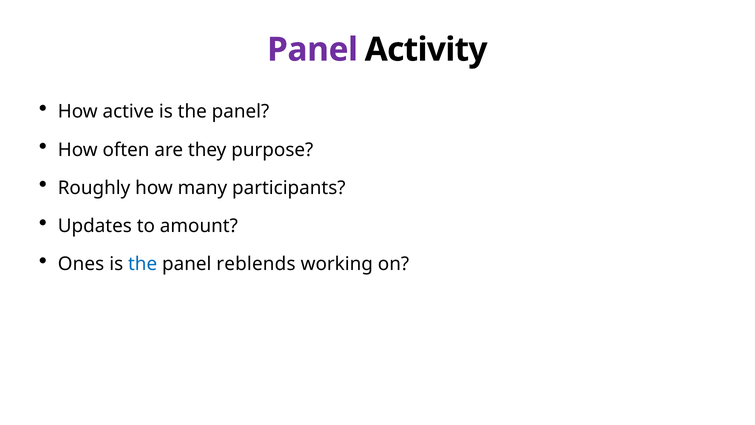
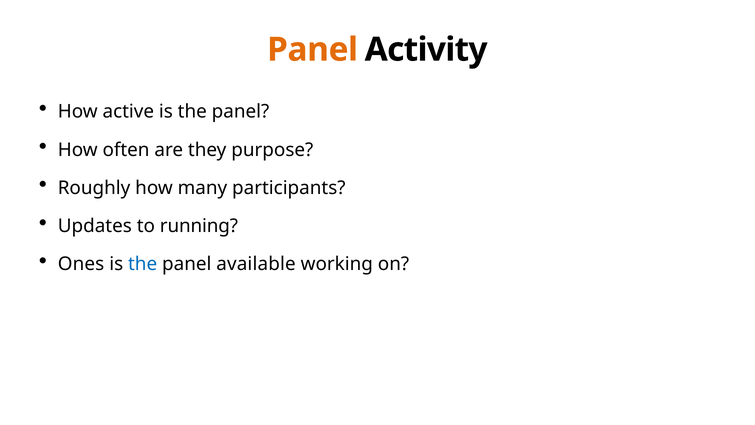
Panel at (313, 50) colour: purple -> orange
amount: amount -> running
reblends: reblends -> available
